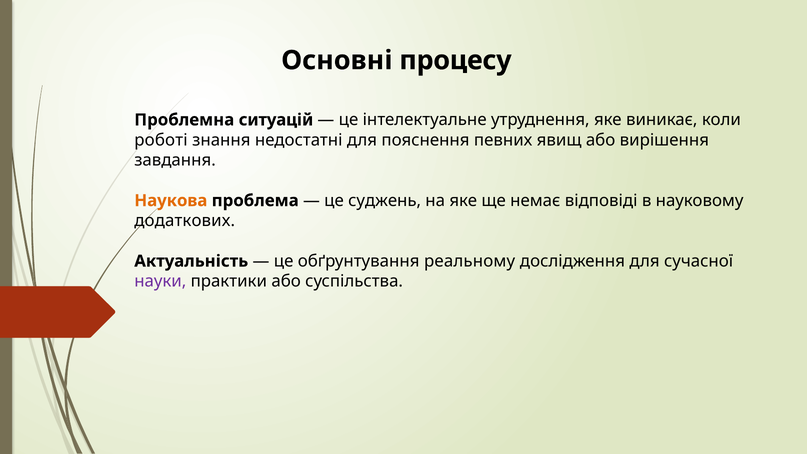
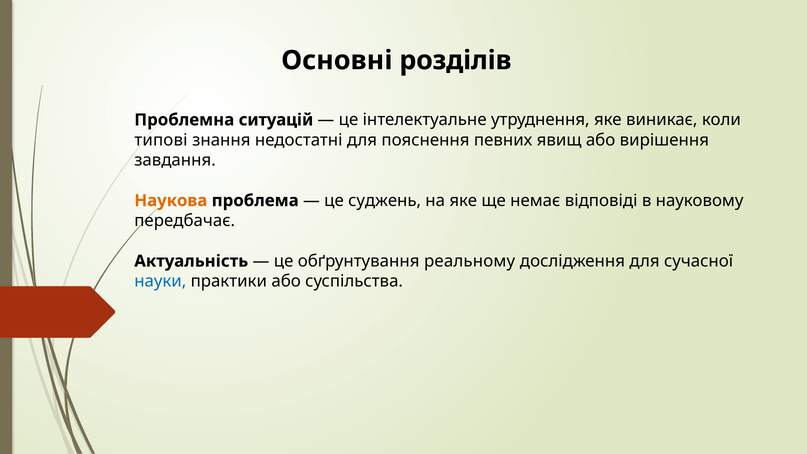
процесу: процесу -> розділів
роботі: роботі -> типові
додаткових: додаткових -> передбачає
науки colour: purple -> blue
